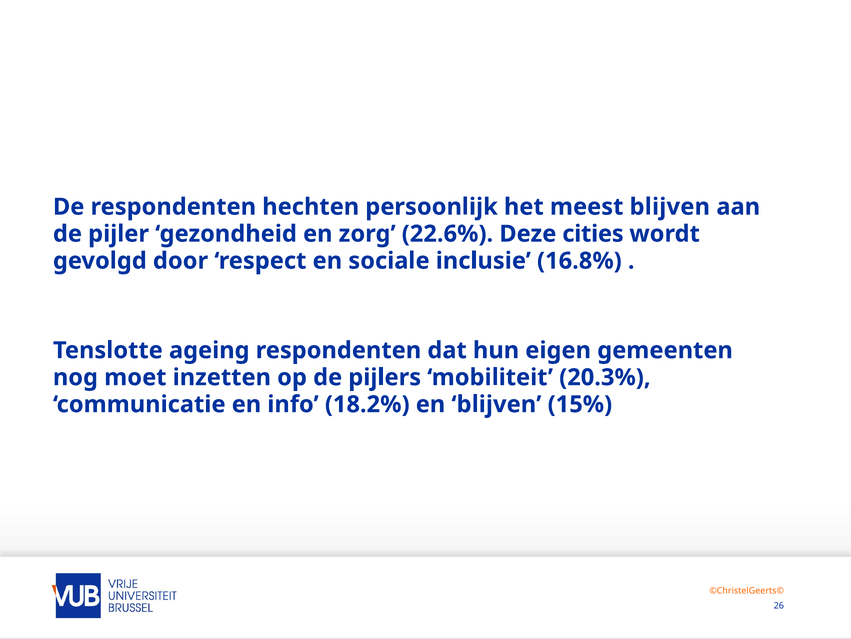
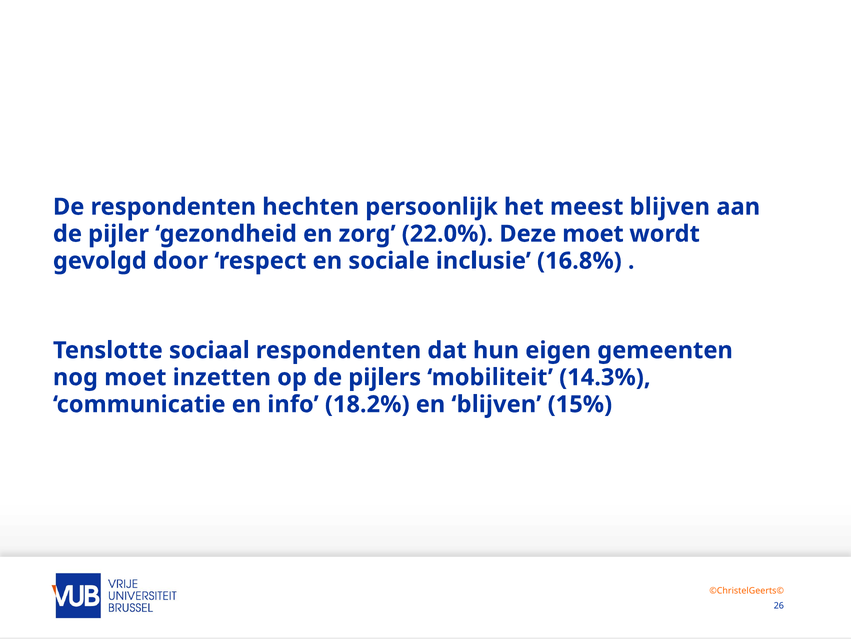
22.6%: 22.6% -> 22.0%
Deze cities: cities -> moet
ageing: ageing -> sociaal
20.3%: 20.3% -> 14.3%
